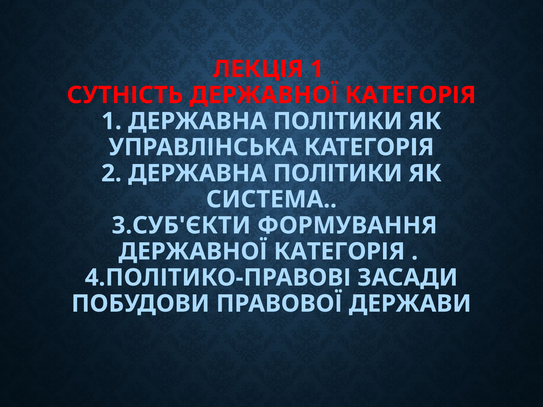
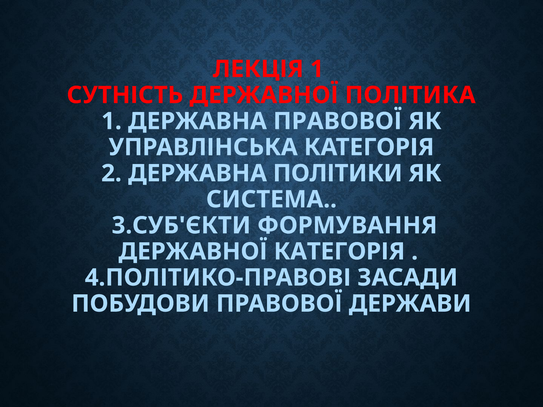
СУТНІСТЬ ДЕРЖАВНОЇ КАТЕГОРІЯ: КАТЕГОРІЯ -> ПОЛІТИКА
1 ДЕРЖАВНА ПОЛІТИКИ: ПОЛІТИКИ -> ПРАВОВОЇ
